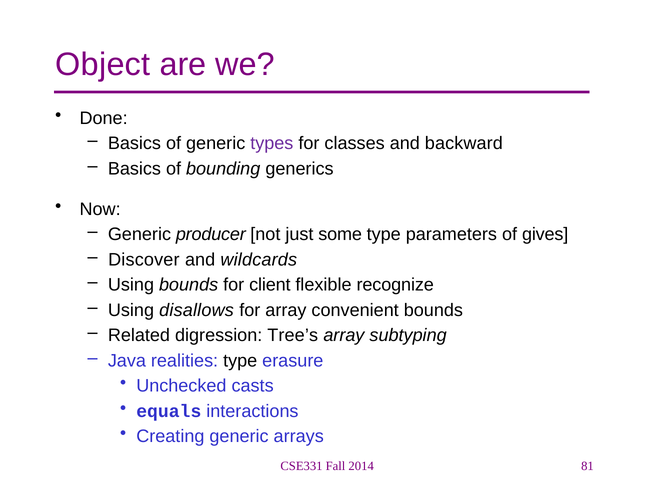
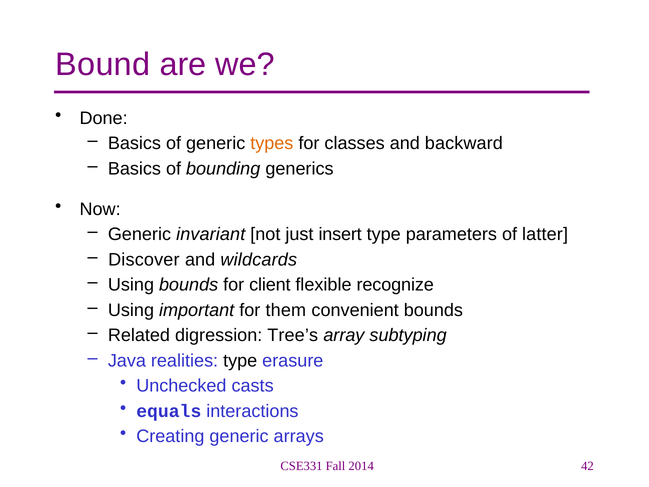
Object: Object -> Bound
types colour: purple -> orange
producer: producer -> invariant
some: some -> insert
gives: gives -> latter
disallows: disallows -> important
for array: array -> them
81: 81 -> 42
